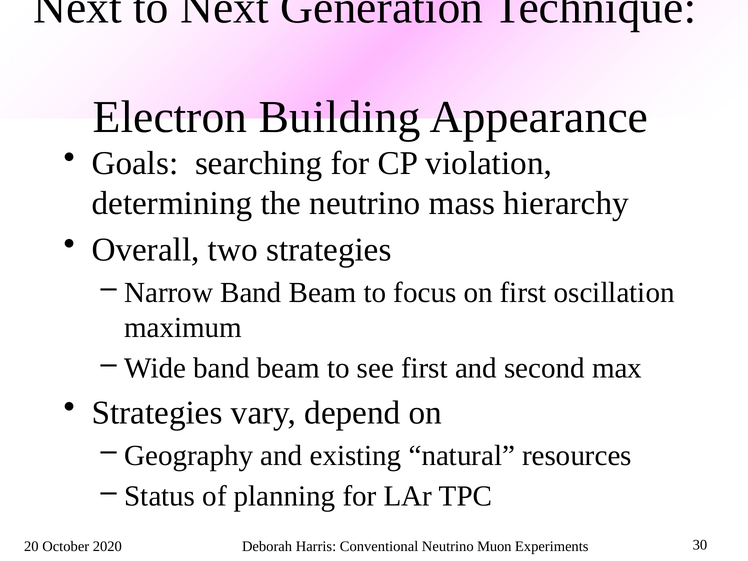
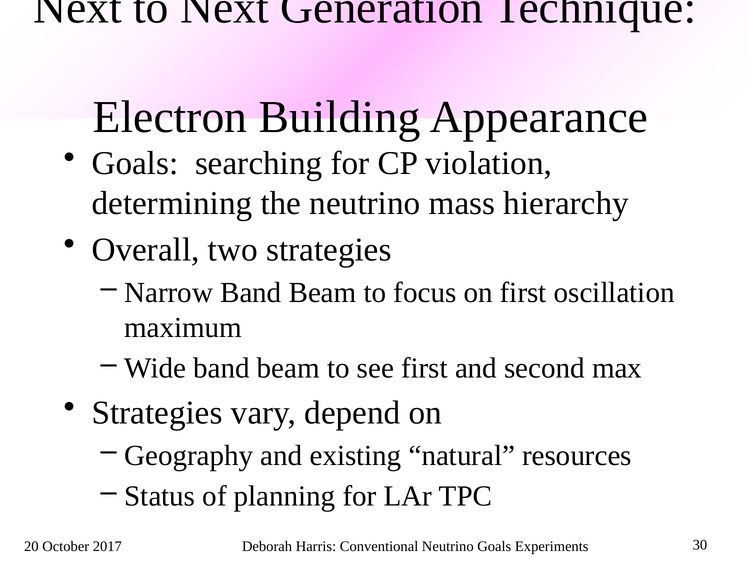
2020: 2020 -> 2017
Neutrino Muon: Muon -> Goals
